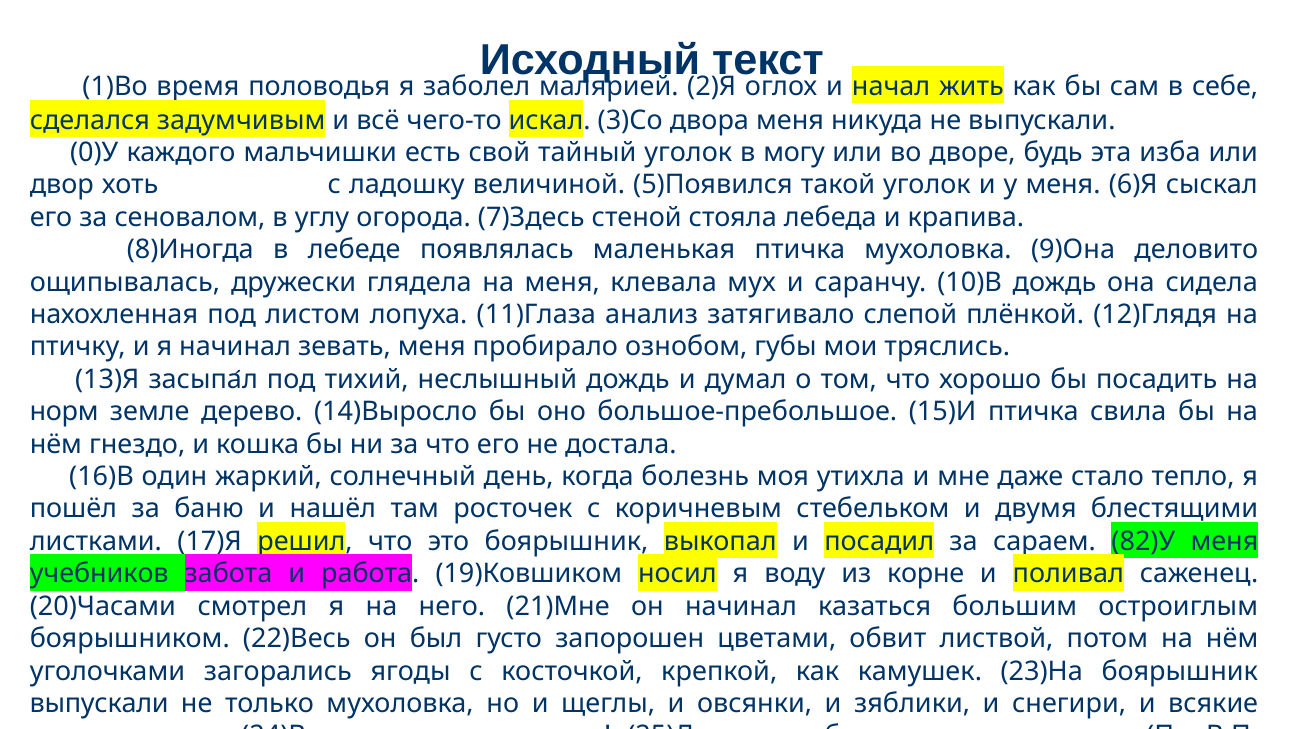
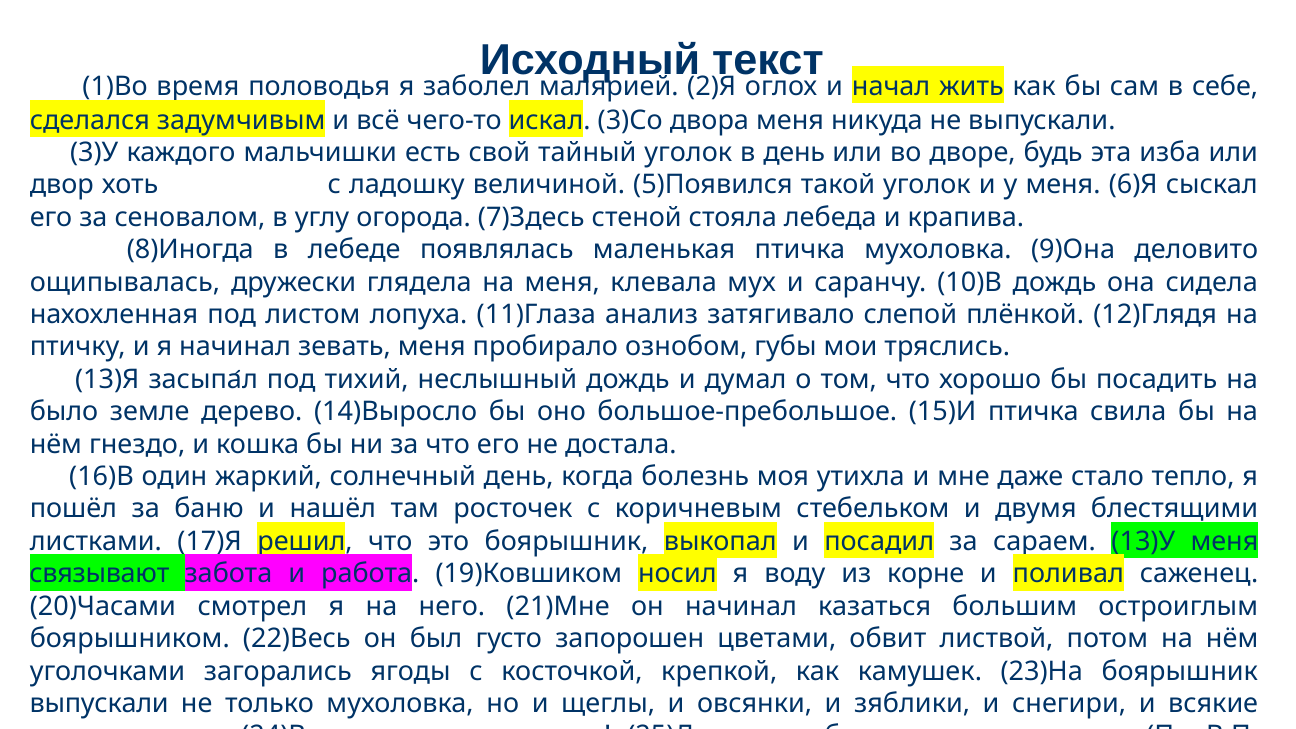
0)У: 0)У -> 3)У
в могу: могу -> день
норм: норм -> было
82)У: 82)У -> 13)У
учебников: учебников -> связывают
